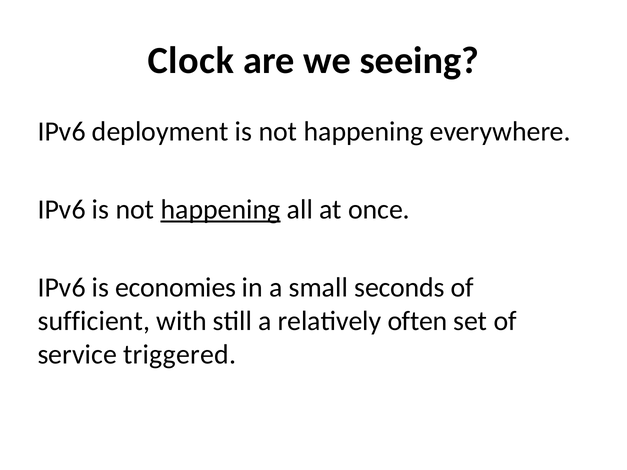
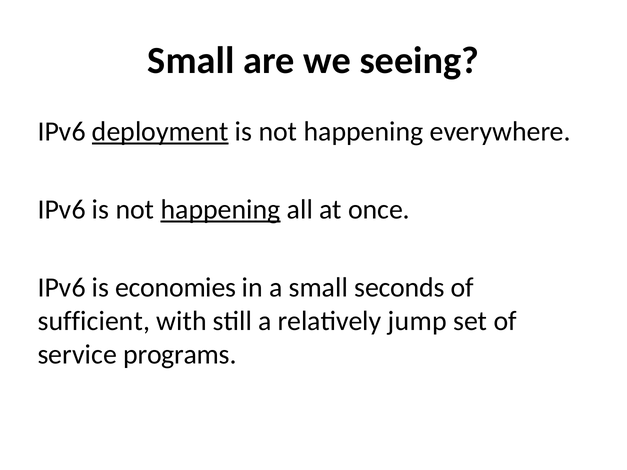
Clock at (191, 61): Clock -> Small
deployment underline: none -> present
often: often -> jump
triggered: triggered -> programs
